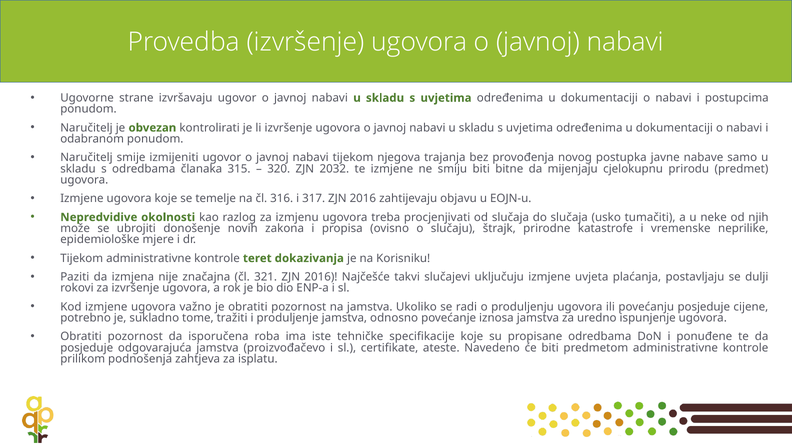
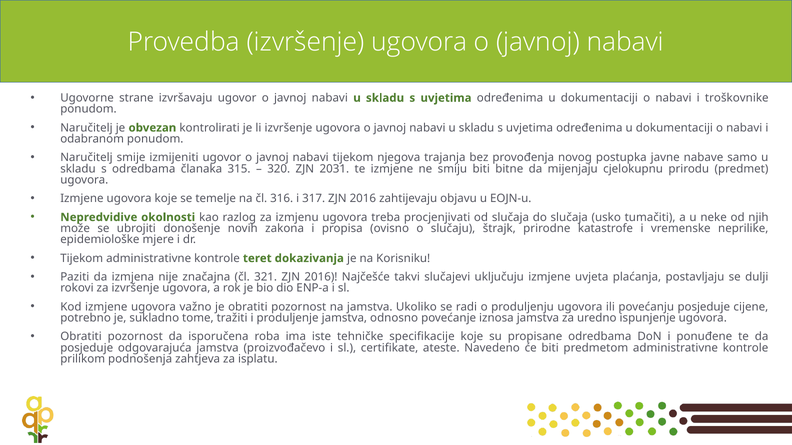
postupcima: postupcima -> troškovnike
2032: 2032 -> 2031
